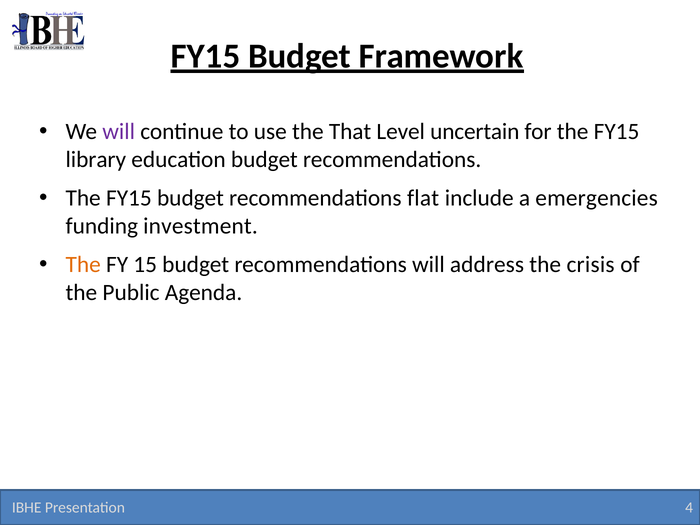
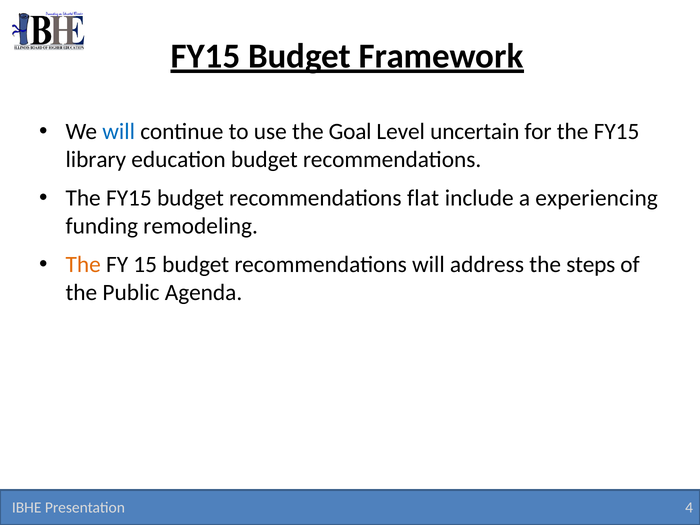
will at (119, 132) colour: purple -> blue
That: That -> Goal
emergencies: emergencies -> experiencing
investment: investment -> remodeling
crisis: crisis -> steps
